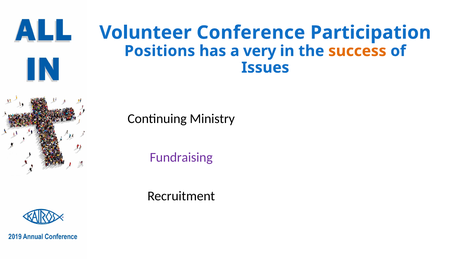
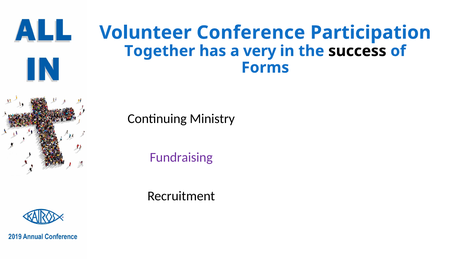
Positions: Positions -> Together
success colour: orange -> black
Issues: Issues -> Forms
